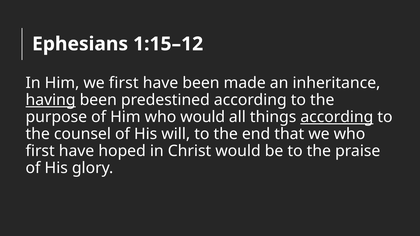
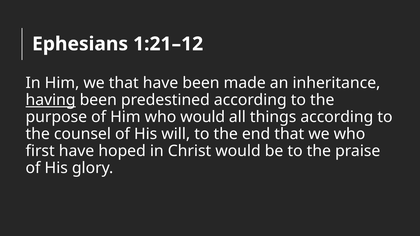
1:15–12: 1:15–12 -> 1:21–12
we first: first -> that
according at (337, 117) underline: present -> none
